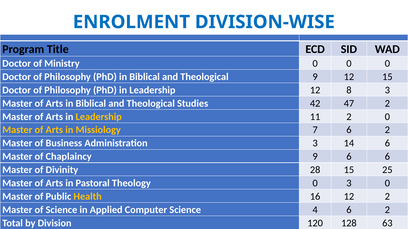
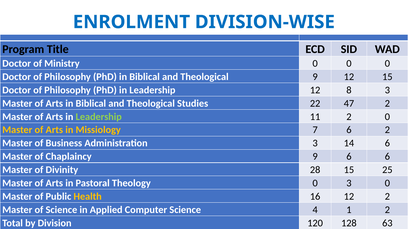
42: 42 -> 22
Leadership at (99, 117) colour: yellow -> light green
4 6: 6 -> 1
